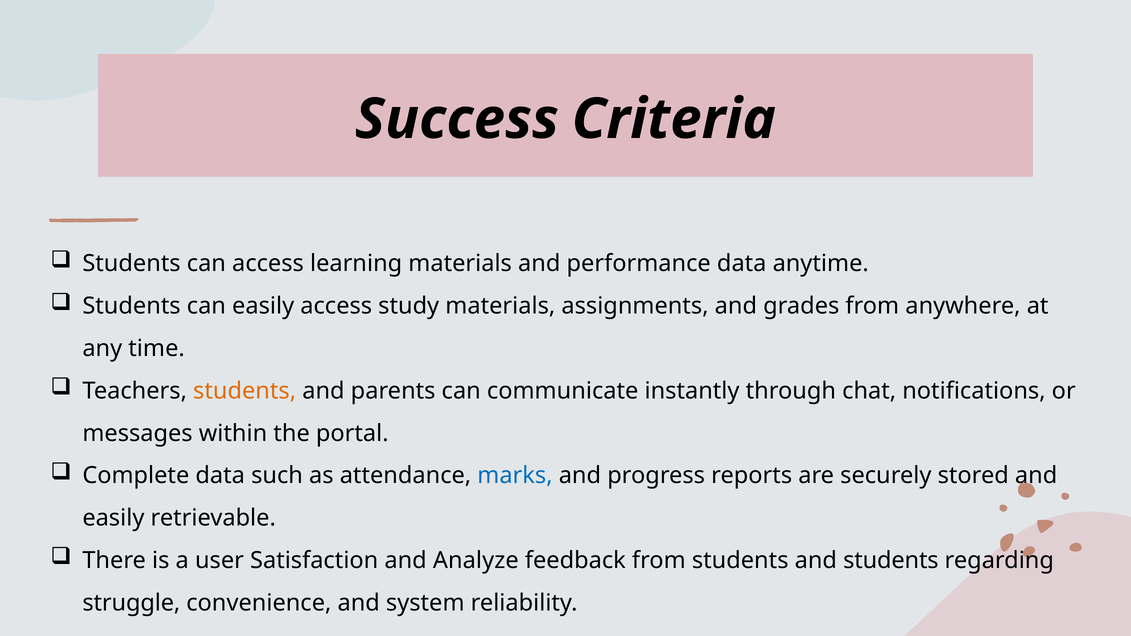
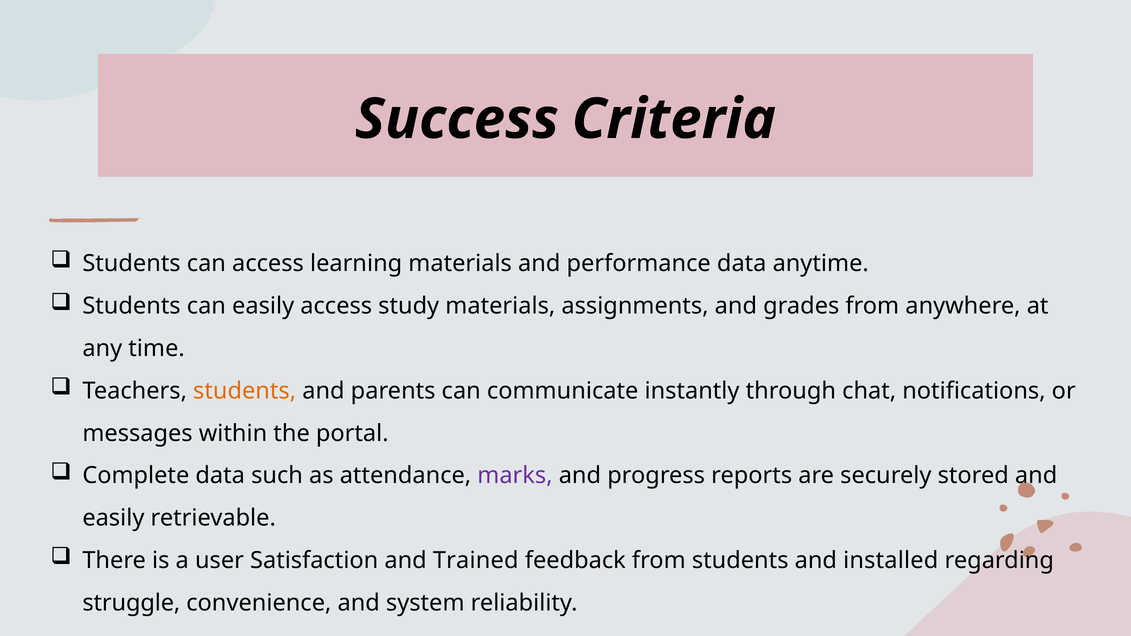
marks colour: blue -> purple
Analyze: Analyze -> Trained
and students: students -> installed
